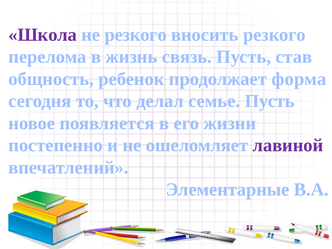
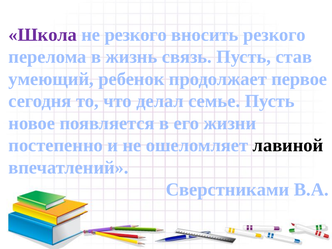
общность: общность -> умеющий
форма: форма -> первое
лавиной colour: purple -> black
Элементарные: Элементарные -> Сверстниками
